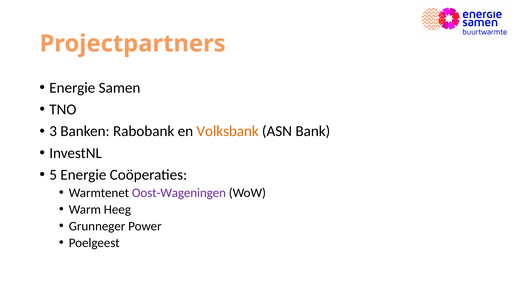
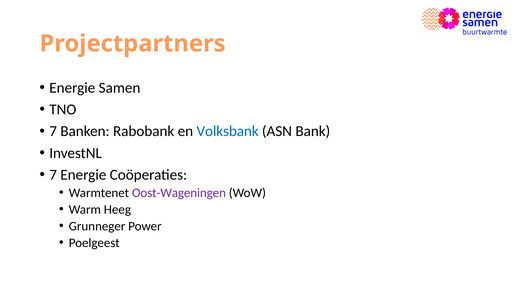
3 at (53, 131): 3 -> 7
Volksbank colour: orange -> blue
5 at (53, 175): 5 -> 7
